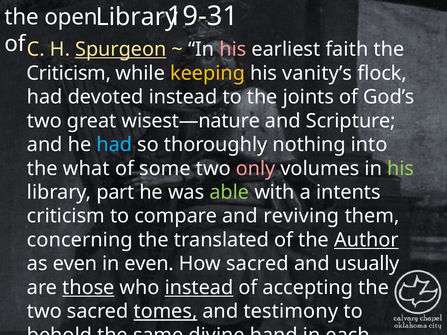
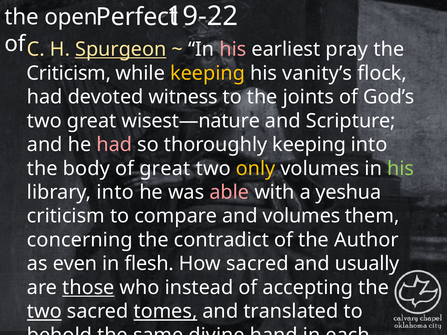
19-31: 19-31 -> 19-22
Library at (137, 17): Library -> Perfect
faith: faith -> pray
devoted instead: instead -> witness
had at (114, 145) colour: light blue -> pink
thoroughly nothing: nothing -> keeping
what: what -> body
of some: some -> great
only colour: pink -> yellow
library part: part -> into
able colour: light green -> pink
intents: intents -> yeshua
and reviving: reviving -> volumes
translated: translated -> contradict
Author underline: present -> none
in even: even -> flesh
instead at (199, 288) underline: present -> none
two at (44, 312) underline: none -> present
testimony: testimony -> translated
